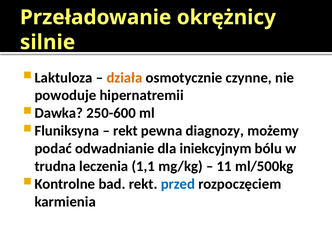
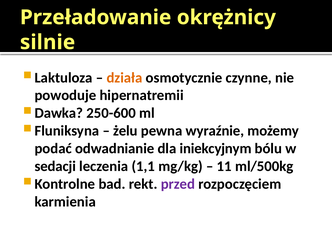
rekt at (125, 131): rekt -> żelu
diagnozy: diagnozy -> wyraźnie
trudna: trudna -> sedacji
przed colour: blue -> purple
